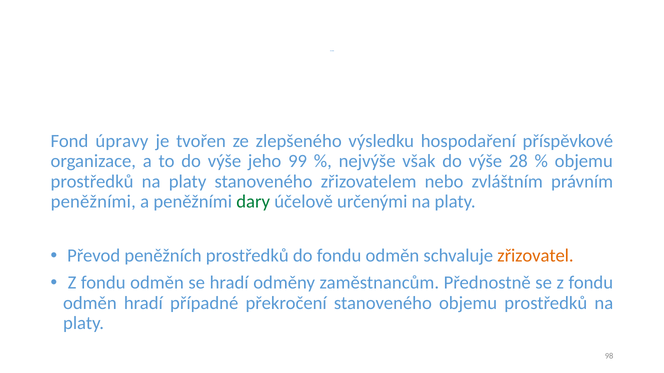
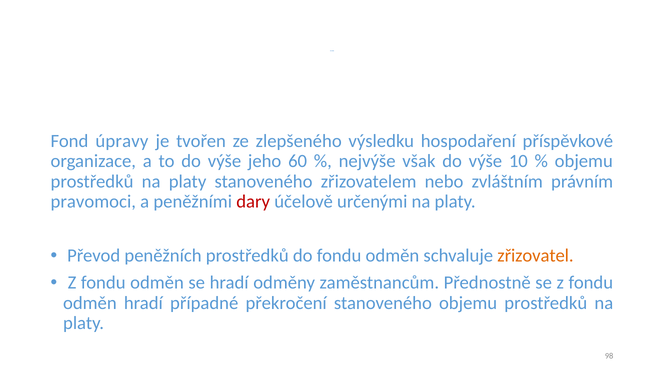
99: 99 -> 60
28: 28 -> 10
peněžními at (93, 202): peněžními -> pravomoci
dary colour: green -> red
